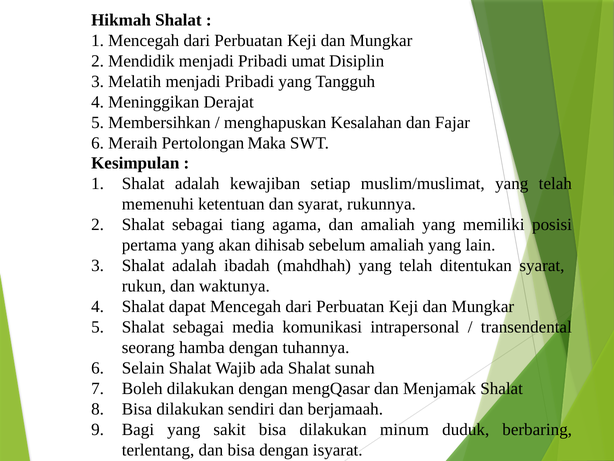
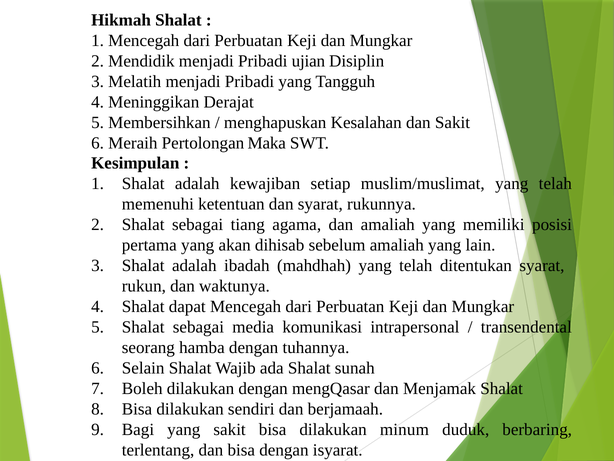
umat: umat -> ujian
dan Fajar: Fajar -> Sakit
